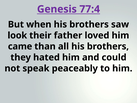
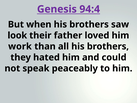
77:4: 77:4 -> 94:4
came: came -> work
